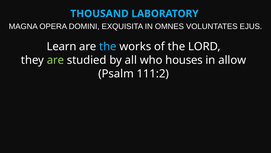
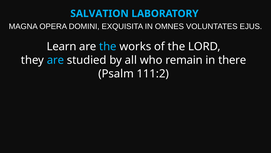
THOUSAND: THOUSAND -> SALVATION
are at (55, 60) colour: light green -> light blue
houses: houses -> remain
allow: allow -> there
